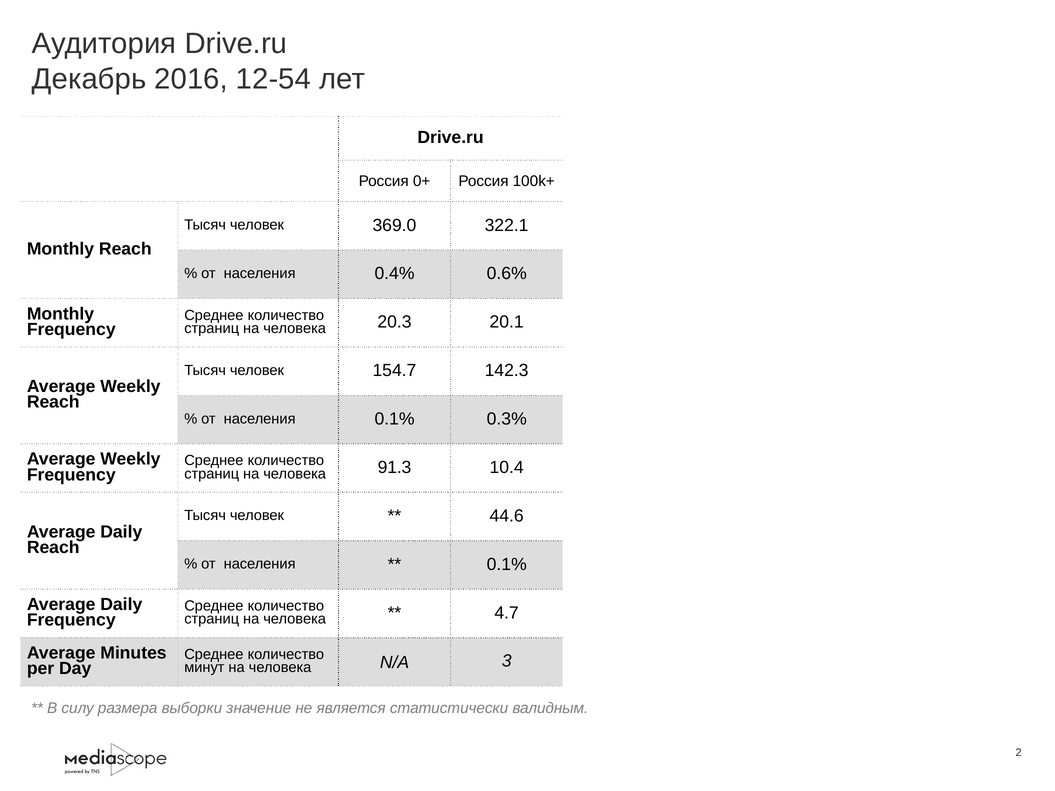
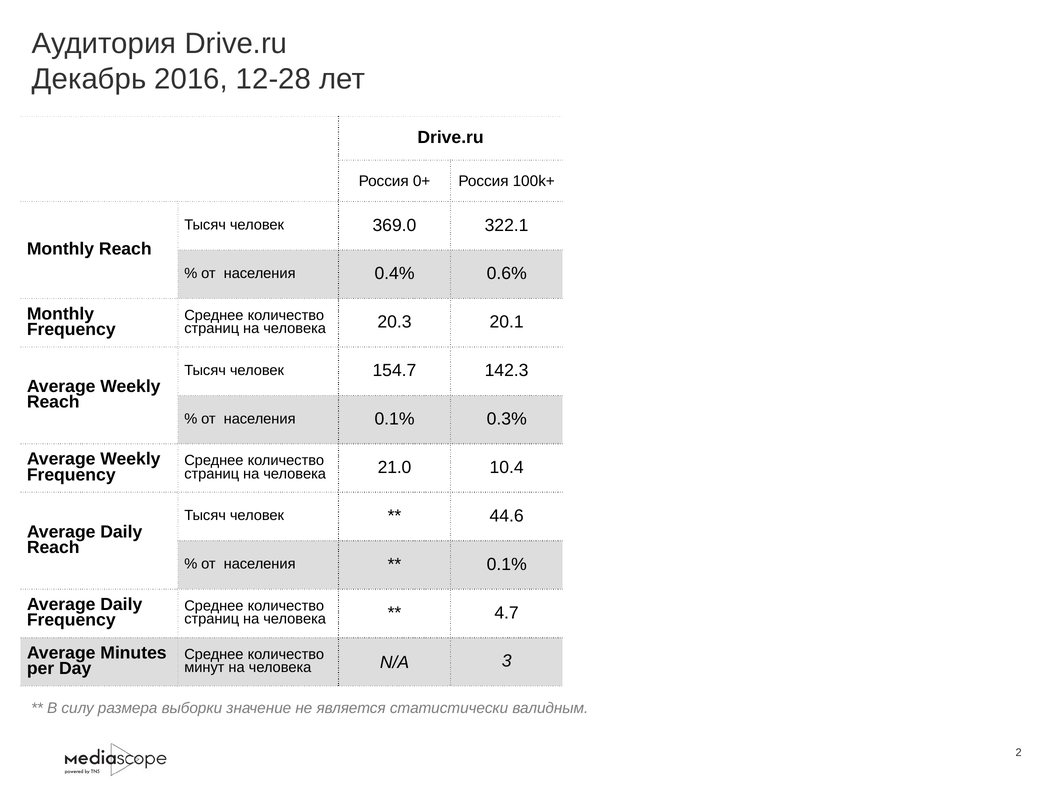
12-54: 12-54 -> 12-28
91.3: 91.3 -> 21.0
